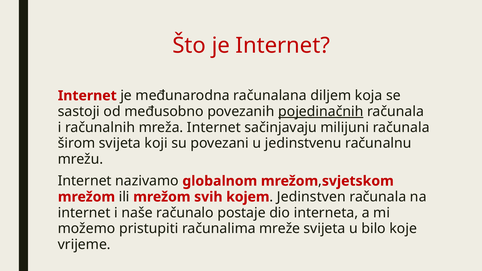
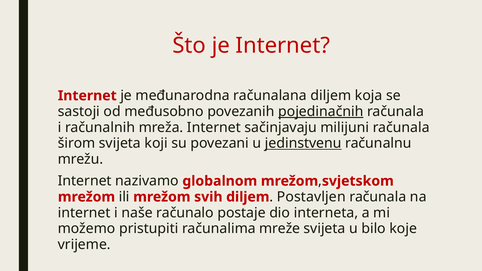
jedinstvenu underline: none -> present
svih kojem: kojem -> diljem
Jedinstven: Jedinstven -> Postavljen
